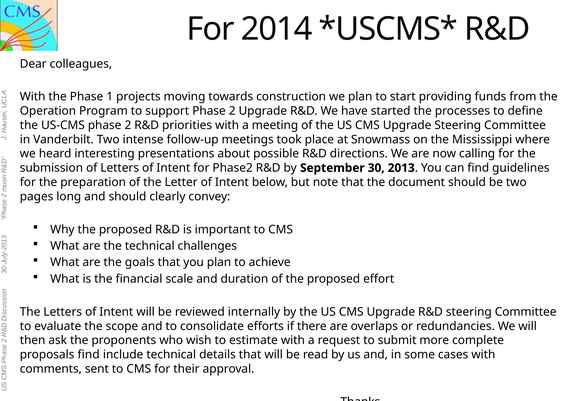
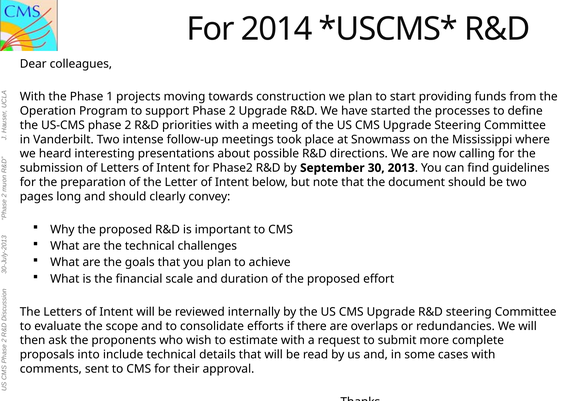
proposals find: find -> into
